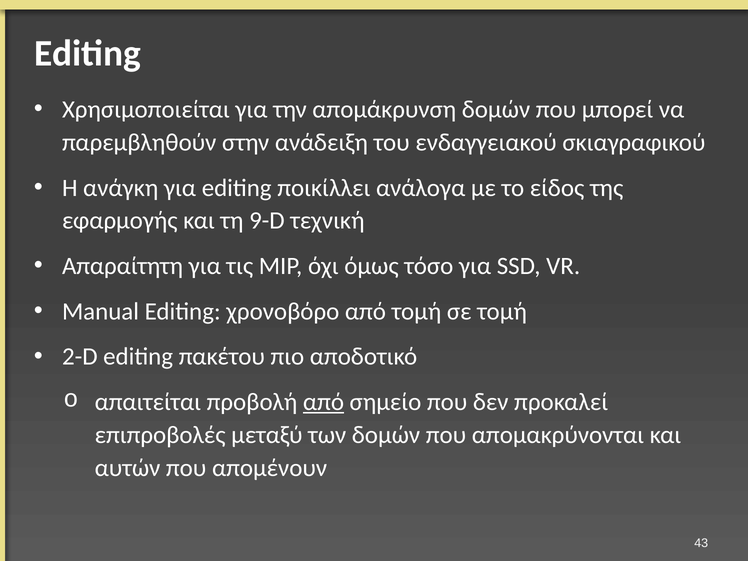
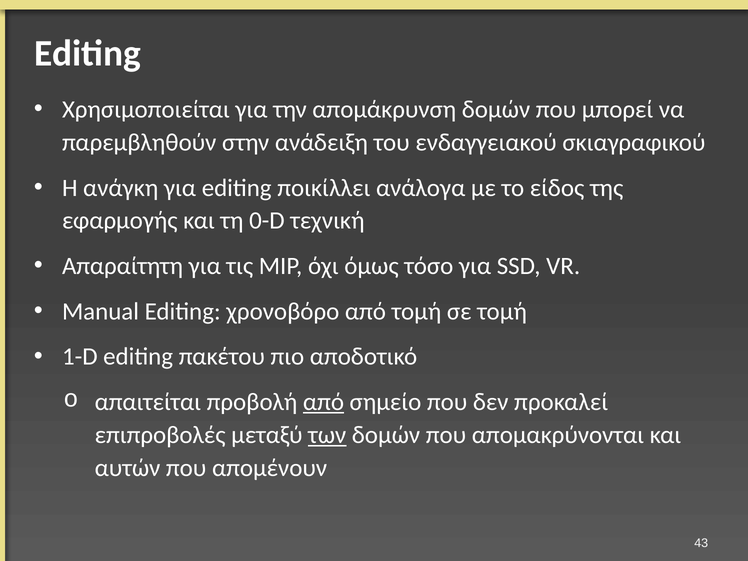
9-D: 9-D -> 0-D
2-D: 2-D -> 1-D
των underline: none -> present
